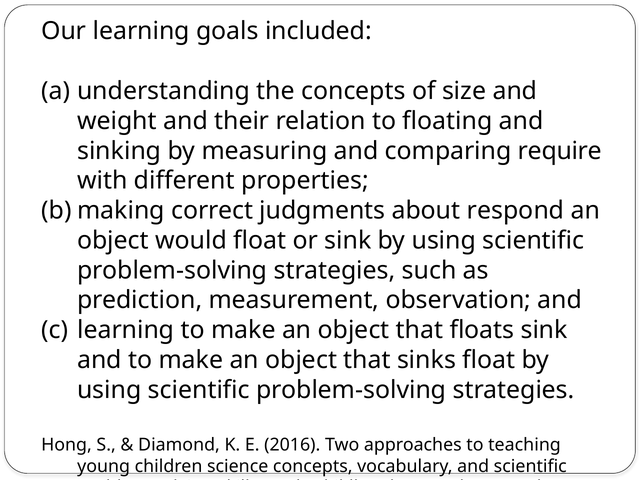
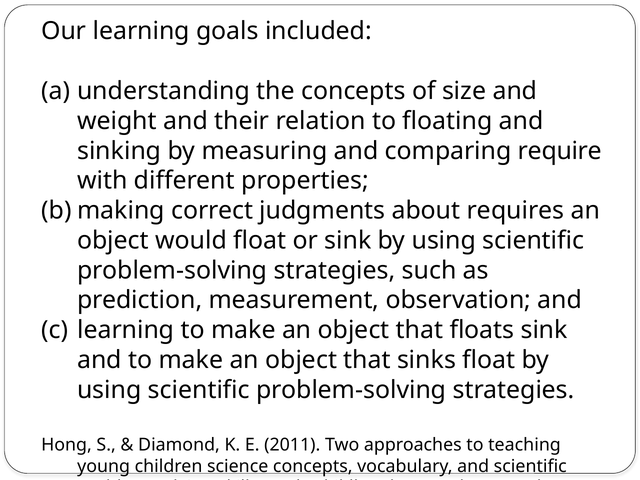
respond: respond -> requires
2016: 2016 -> 2011
